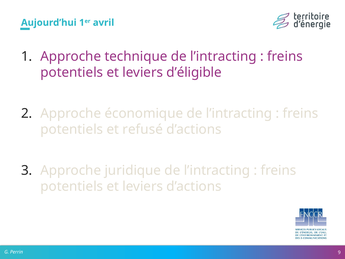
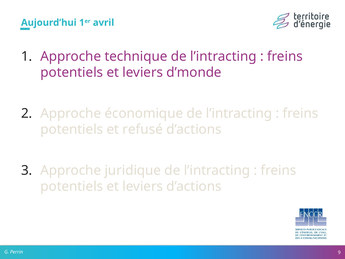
d’éligible: d’éligible -> d’monde
